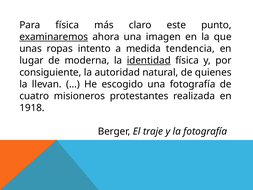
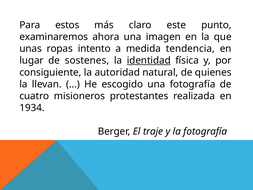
Para física: física -> estos
examinaremos underline: present -> none
moderna: moderna -> sostenes
1918: 1918 -> 1934
